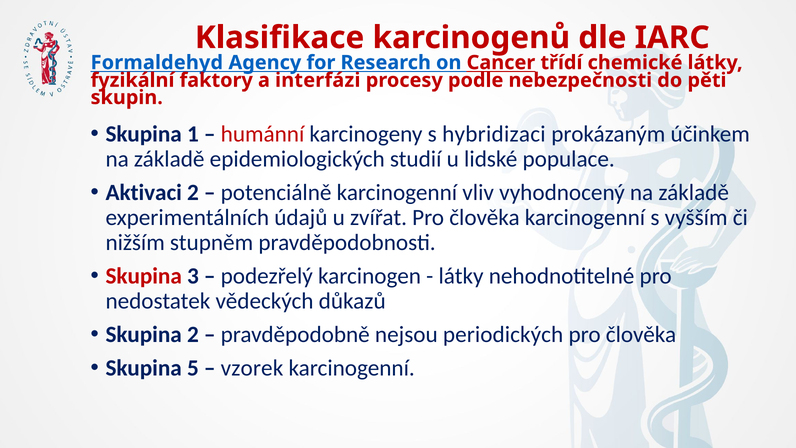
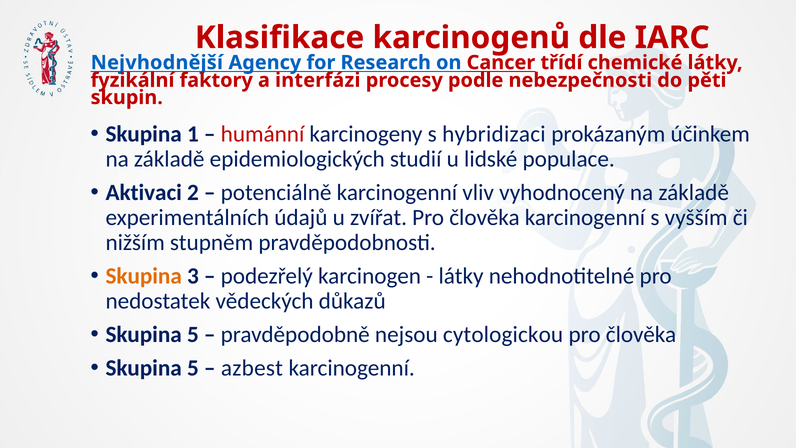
Formaldehyd: Formaldehyd -> Nejvhodnější
Skupina at (144, 276) colour: red -> orange
2 at (193, 335): 2 -> 5
periodických: periodických -> cytologickou
vzorek: vzorek -> azbest
